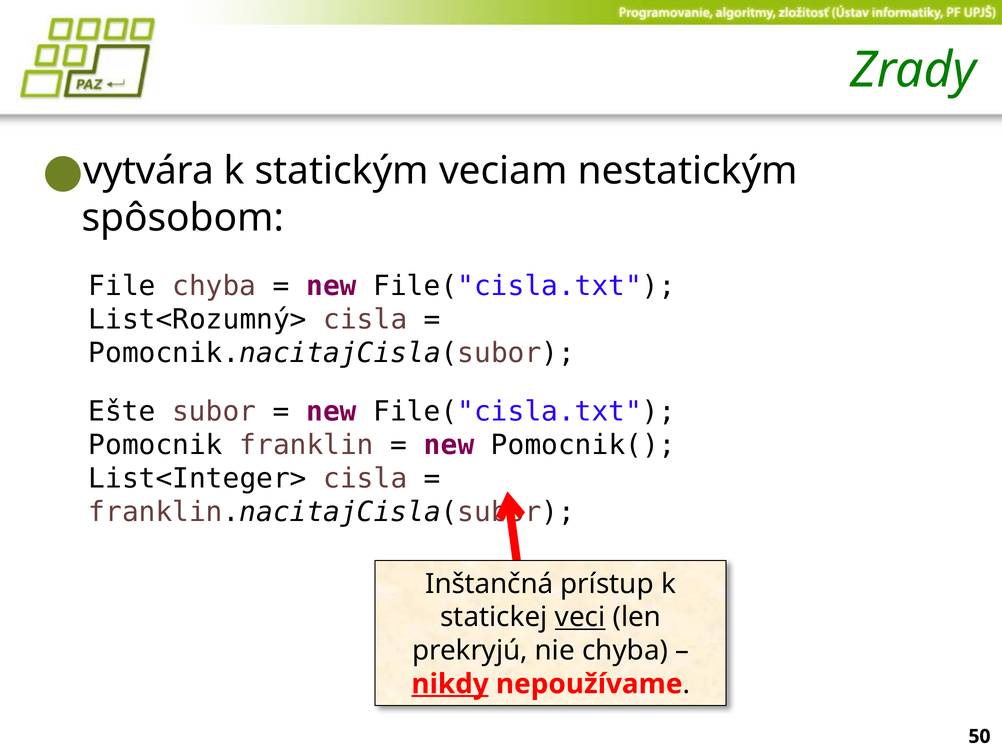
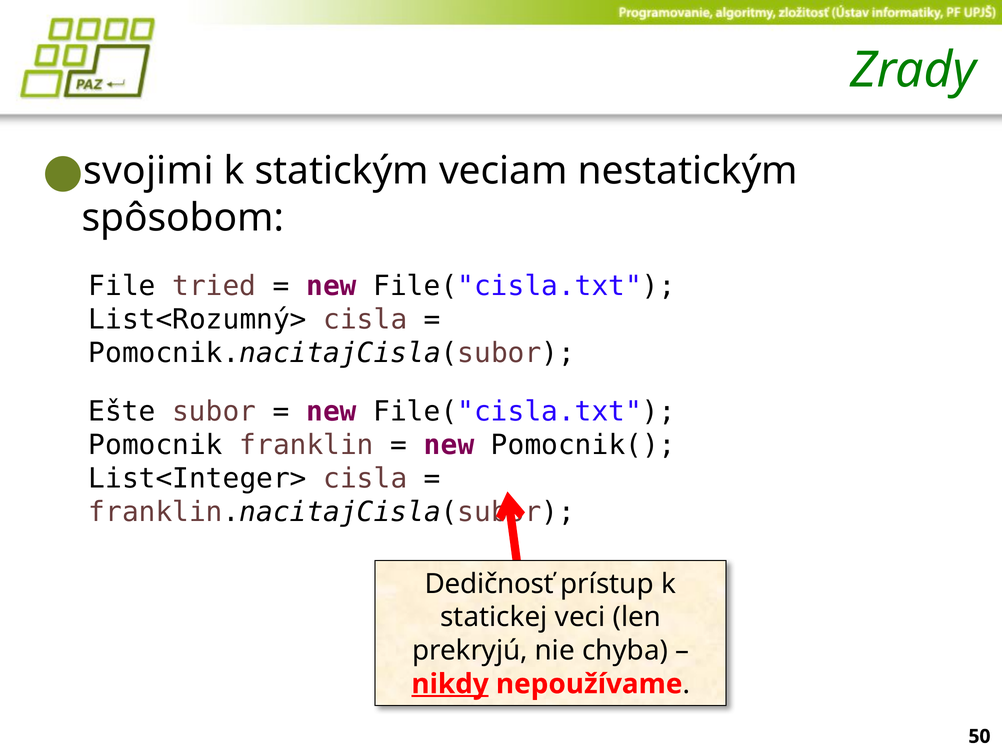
vytvára: vytvára -> svojimi
File chyba: chyba -> tried
Inštančná: Inštančná -> Dedičnosť
veci underline: present -> none
